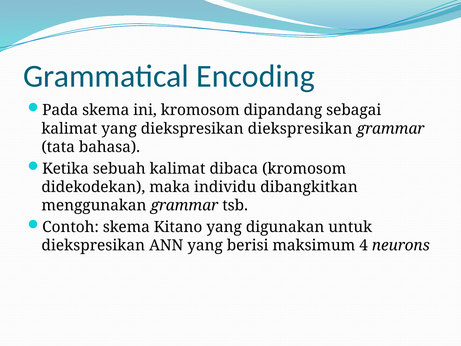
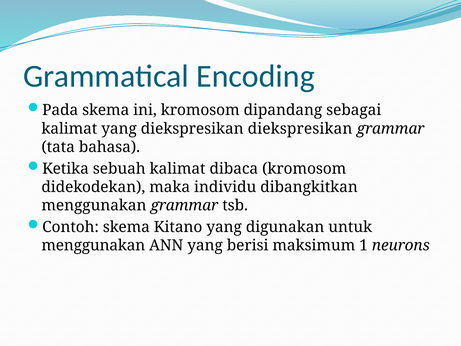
diekspresikan at (93, 245): diekspresikan -> menggunakan
4: 4 -> 1
